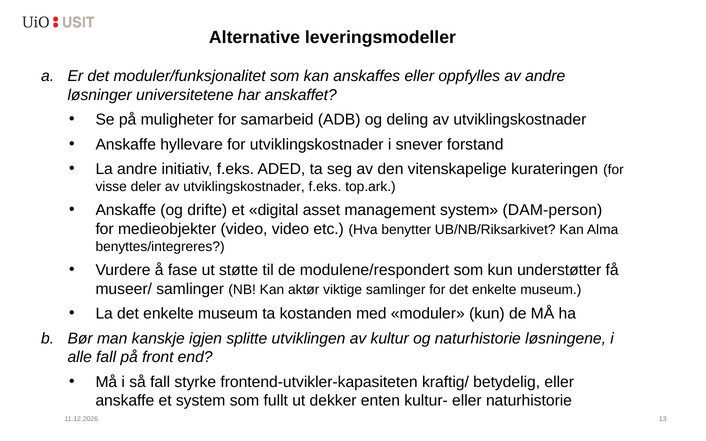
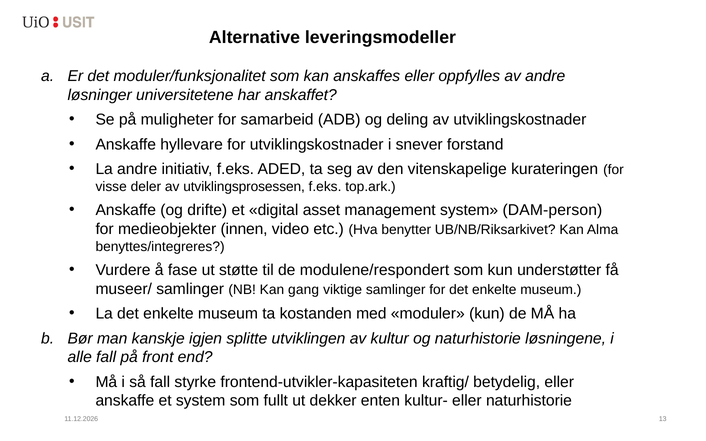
deler av utviklingskostnader: utviklingskostnader -> utviklingsprosessen
medieobjekter video: video -> innen
aktør: aktør -> gang
